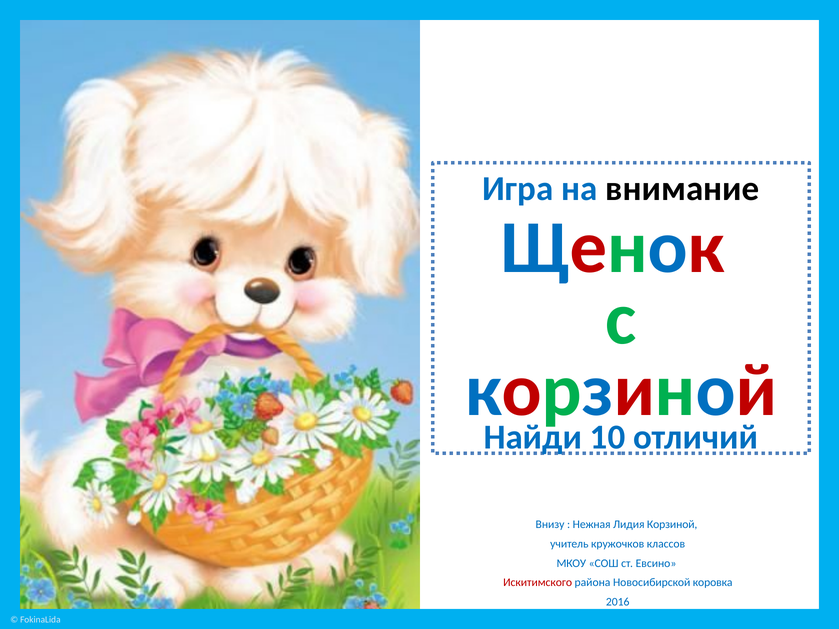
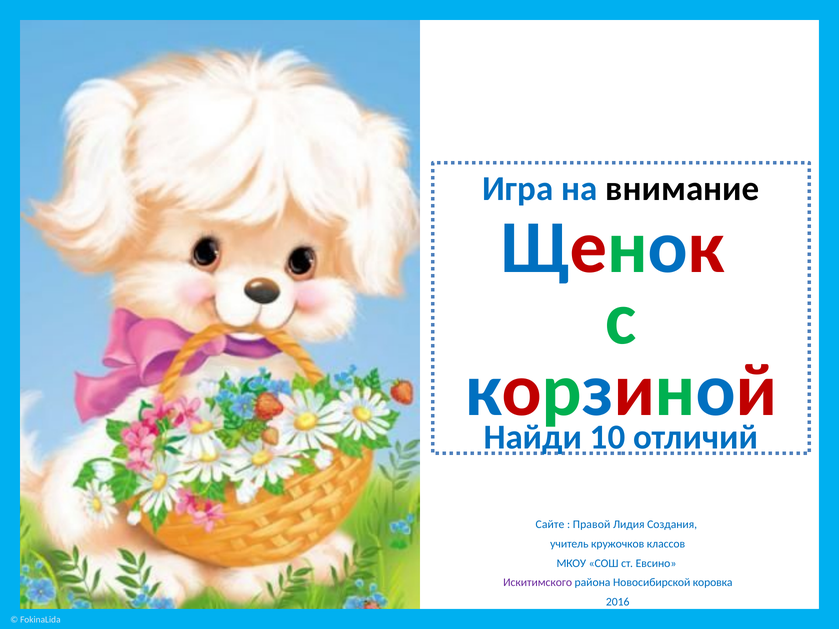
Внизу: Внизу -> Сайте
Нежная: Нежная -> Правой
Лидия Корзиной: Корзиной -> Создания
Искитимского colour: red -> purple
